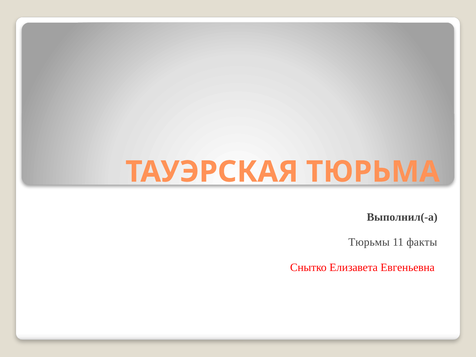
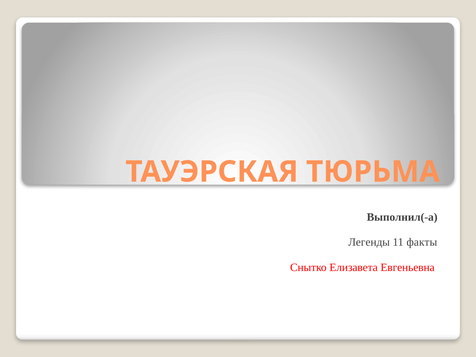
Тюрьмы: Тюрьмы -> Легенды
